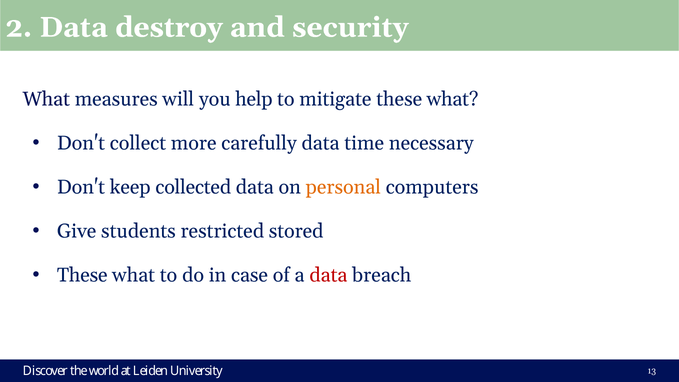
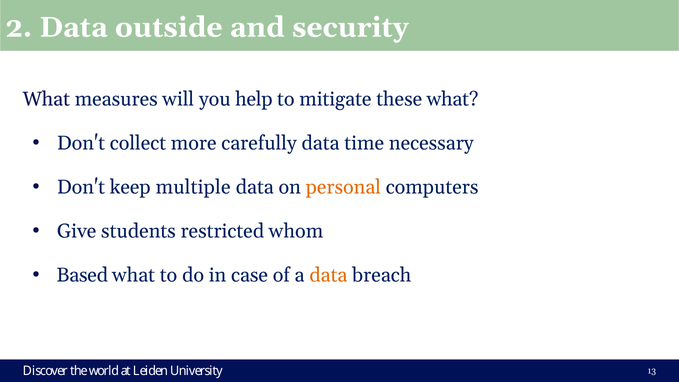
destroy: destroy -> outside
collected: collected -> multiple
stored: stored -> whom
These at (82, 275): These -> Based
data at (328, 275) colour: red -> orange
